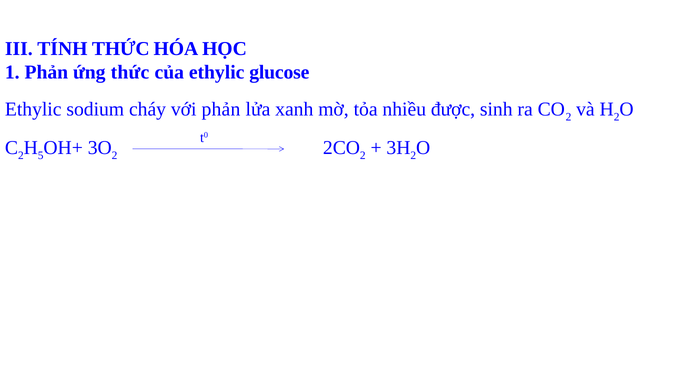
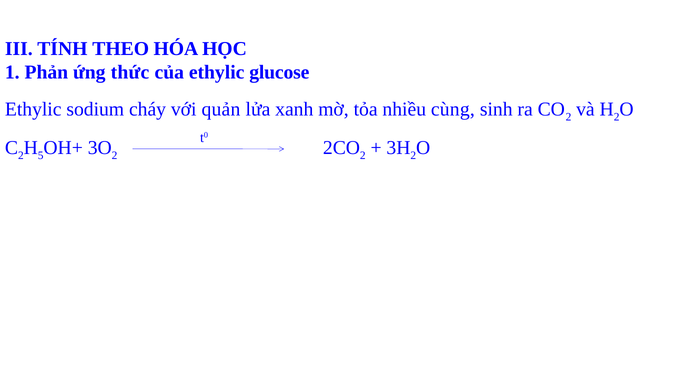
TÍNH THỨC: THỨC -> THEO
với phản: phản -> quản
được: được -> cùng
